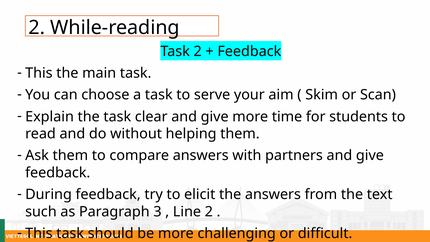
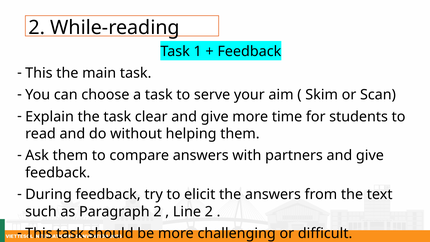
Task 2: 2 -> 1
Paragraph 3: 3 -> 2
